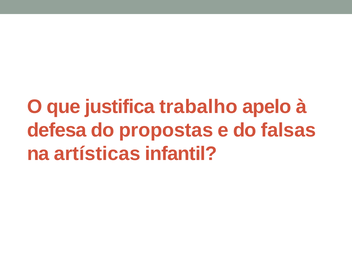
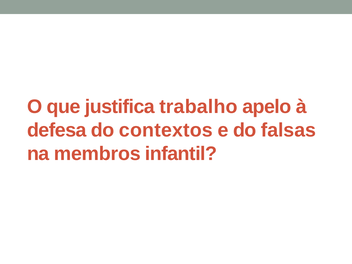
propostas: propostas -> contextos
artísticas: artísticas -> membros
